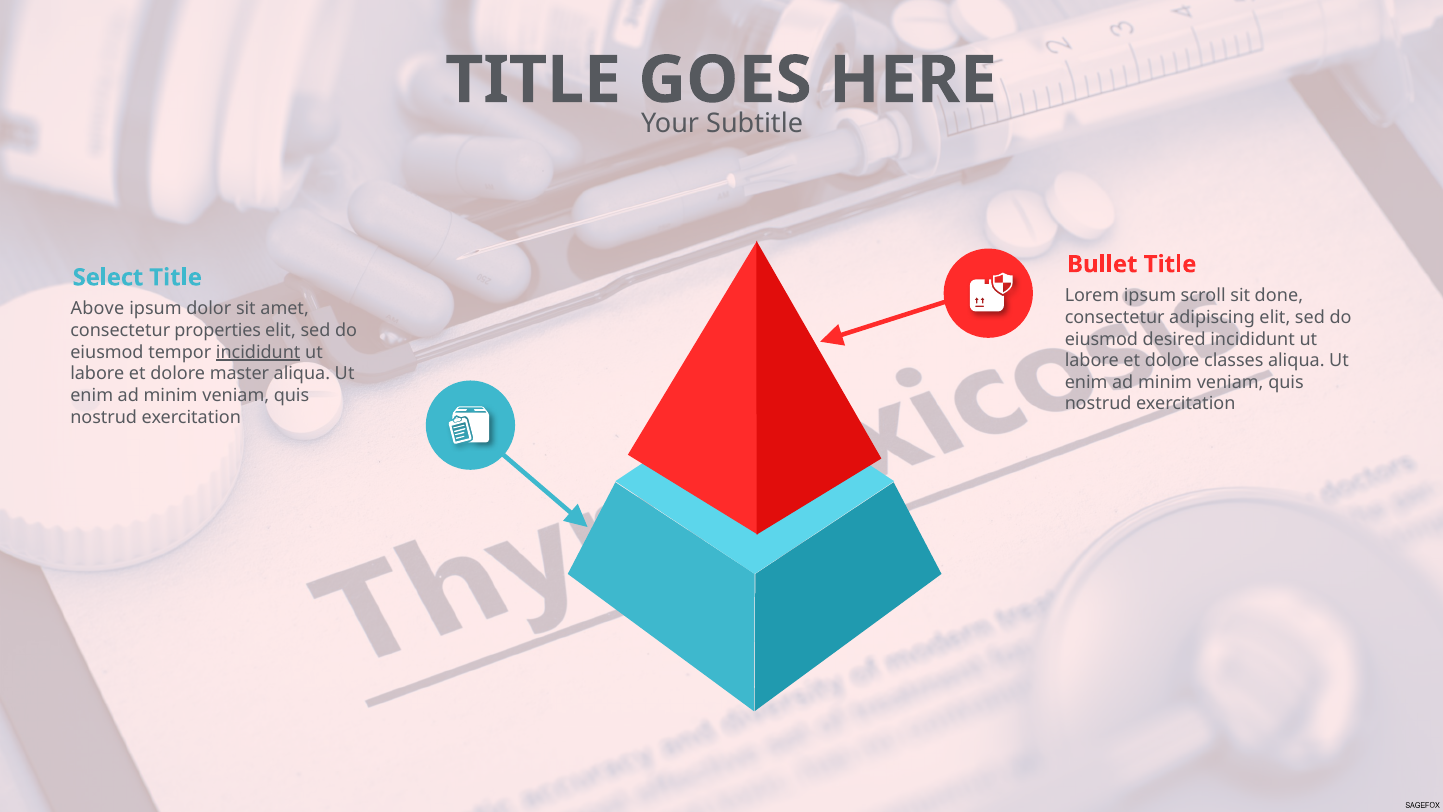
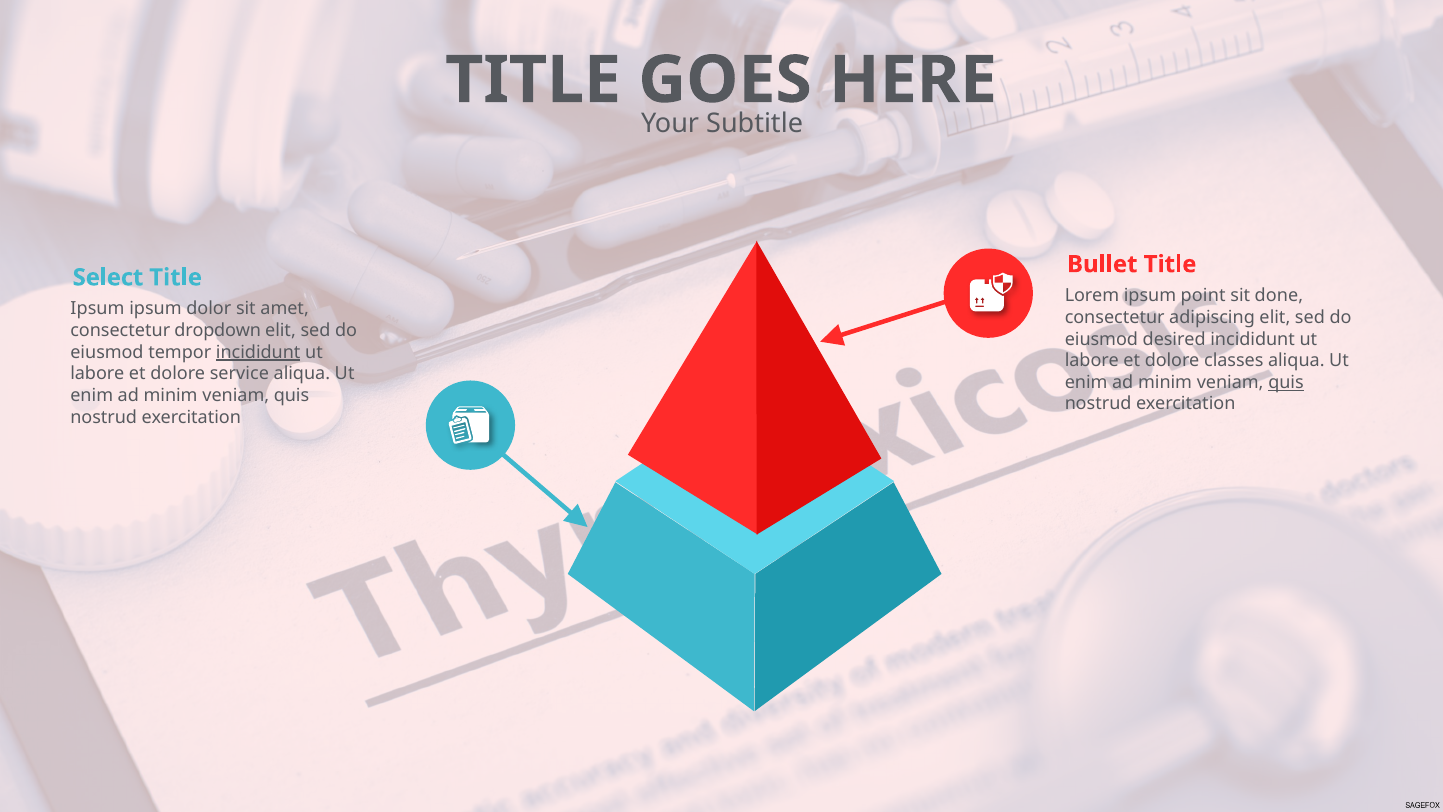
scroll: scroll -> point
Above at (97, 309): Above -> Ipsum
properties: properties -> dropdown
master: master -> service
quis at (1286, 382) underline: none -> present
